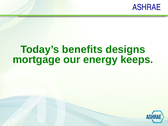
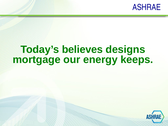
benefits: benefits -> believes
